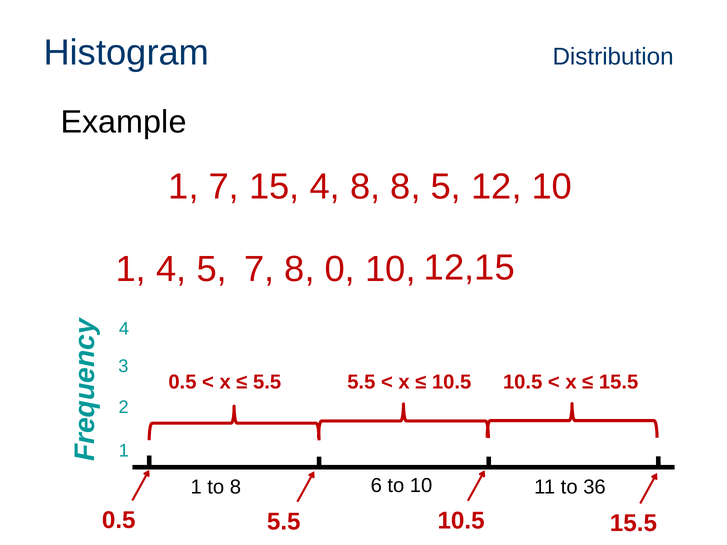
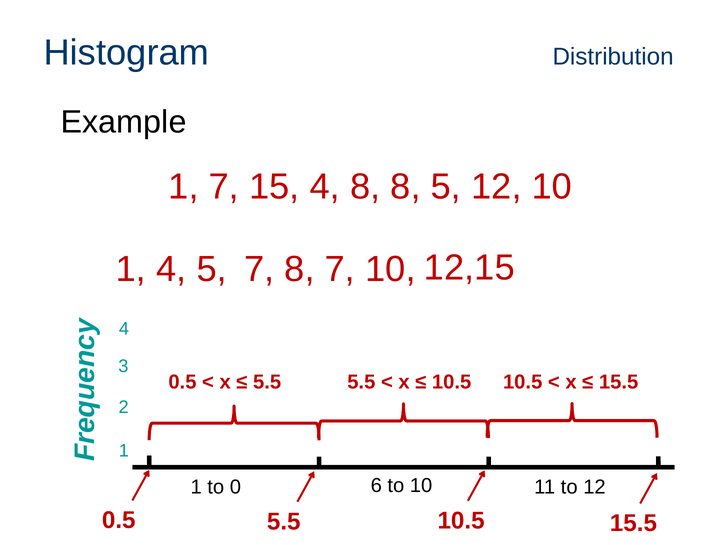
8 0: 0 -> 7
to 36: 36 -> 12
to 8: 8 -> 0
